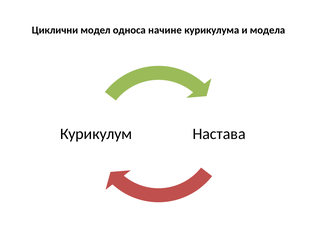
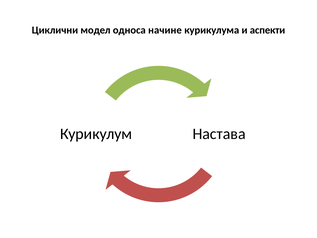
модела: модела -> аспекти
